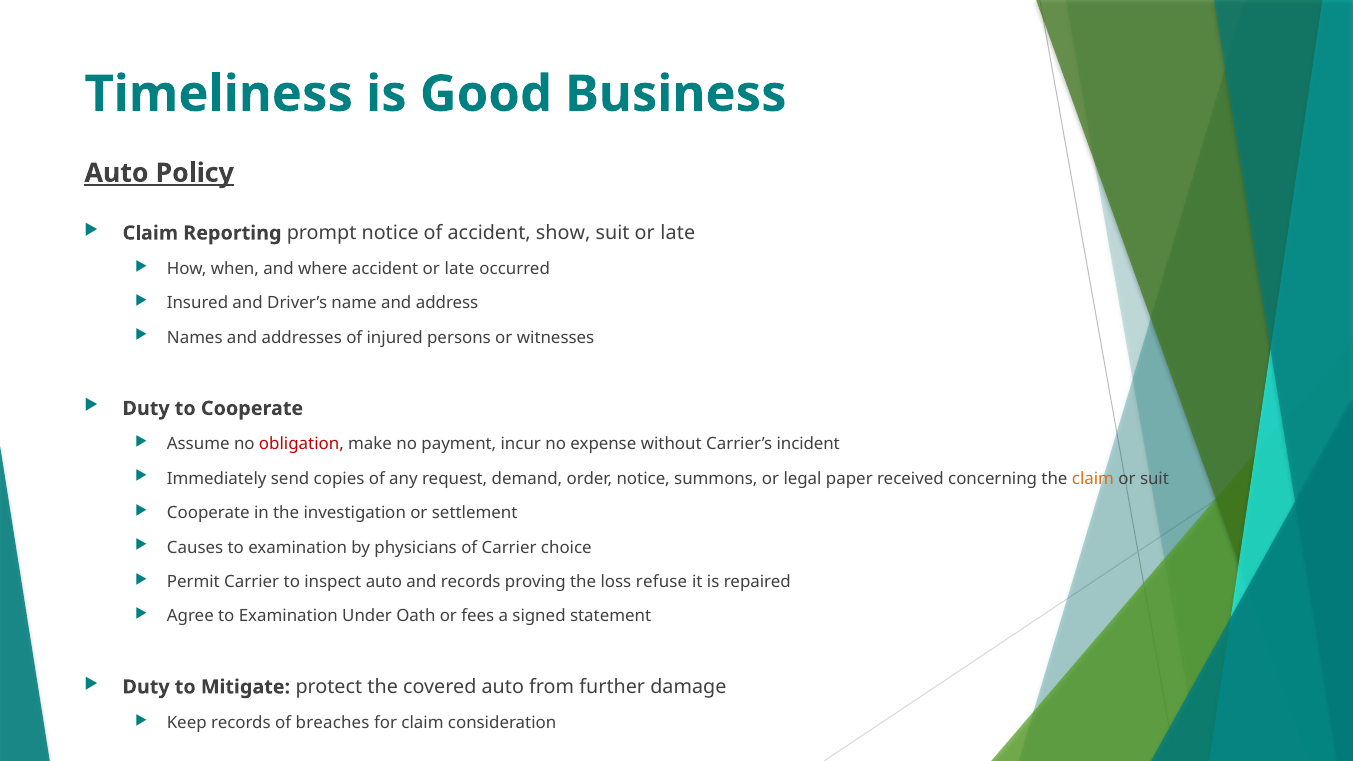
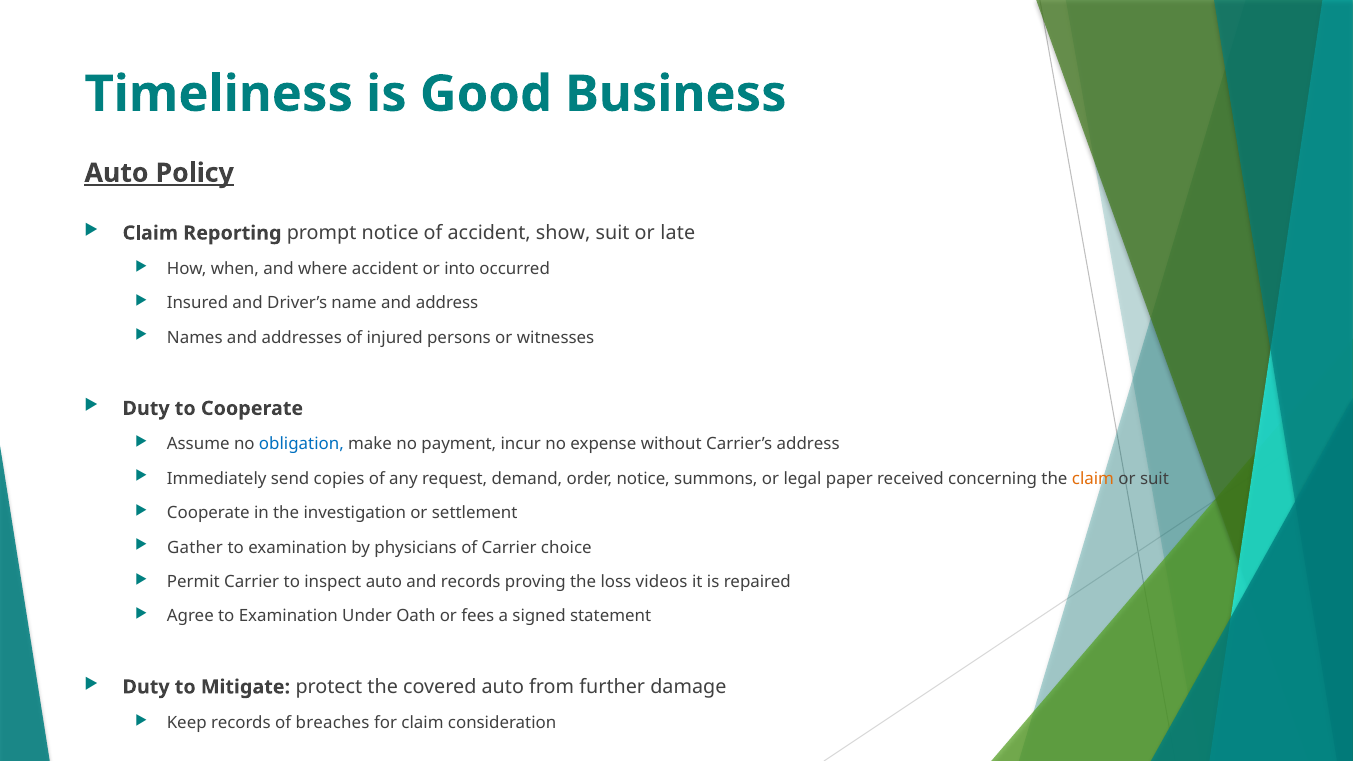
accident or late: late -> into
obligation colour: red -> blue
Carrier’s incident: incident -> address
Causes: Causes -> Gather
refuse: refuse -> videos
